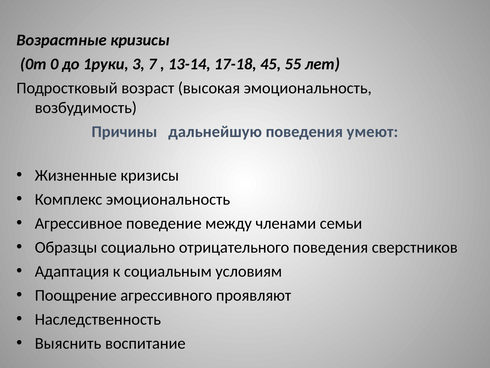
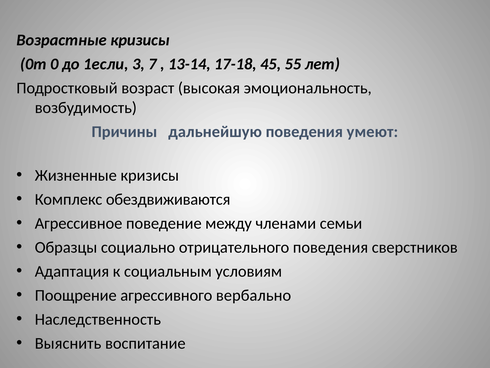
1руки: 1руки -> 1если
Комплекс эмоциональность: эмоциональность -> обездвиживаются
проявляют: проявляют -> вербально
